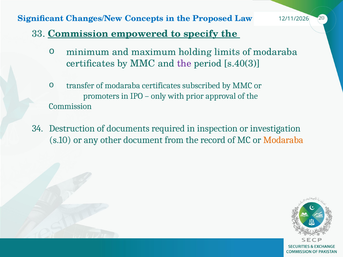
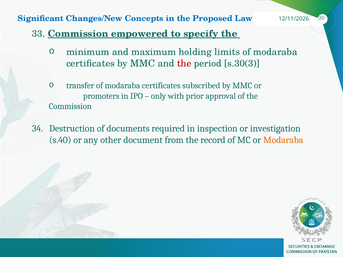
the at (184, 64) colour: purple -> red
s.40(3: s.40(3 -> s.30(3
s.10: s.10 -> s.40
